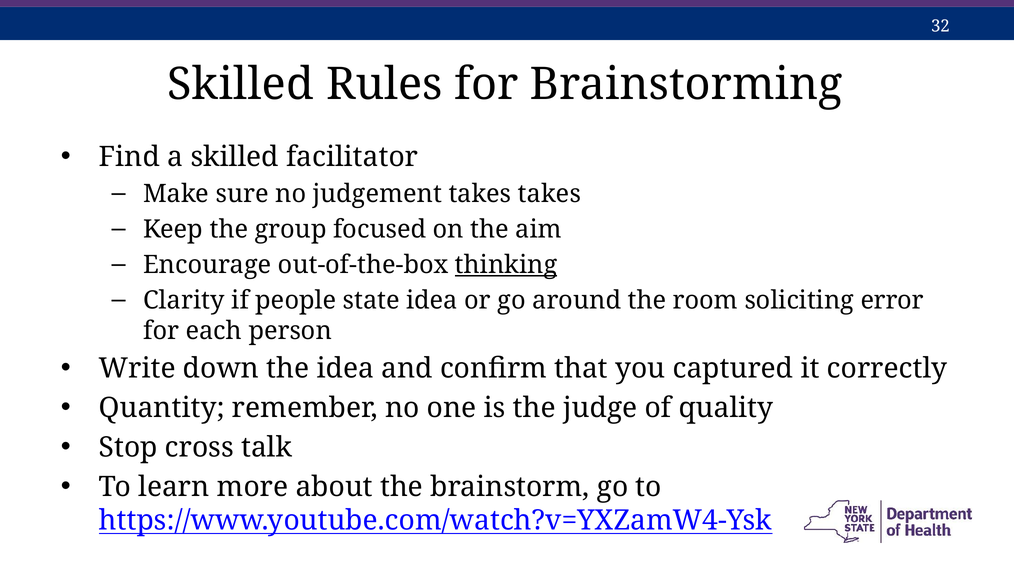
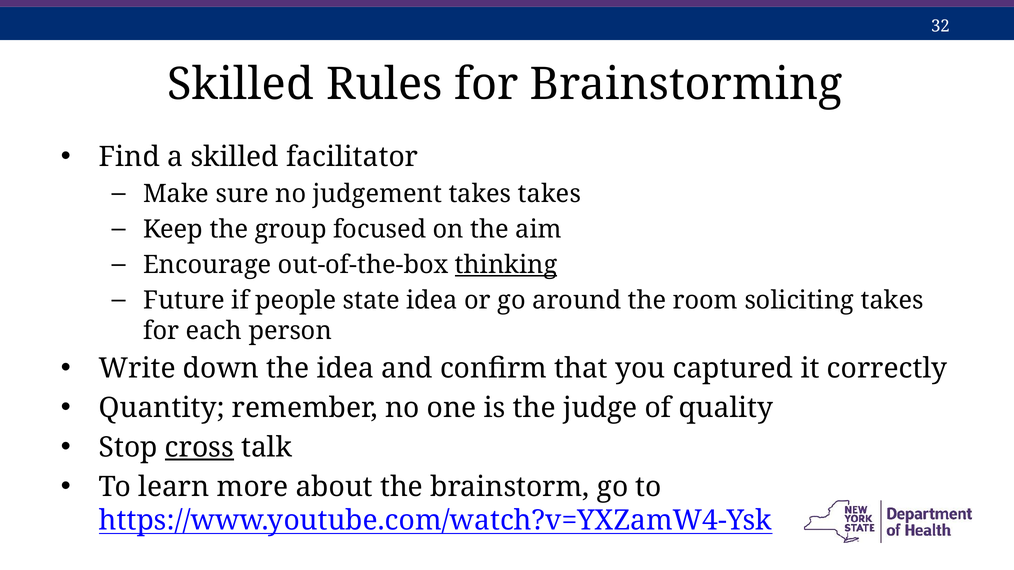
Clarity: Clarity -> Future
soliciting error: error -> takes
cross underline: none -> present
